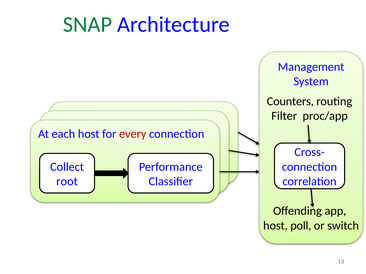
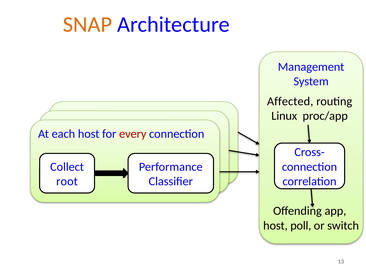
SNAP colour: green -> orange
Counters: Counters -> Affected
Filter: Filter -> Linux
